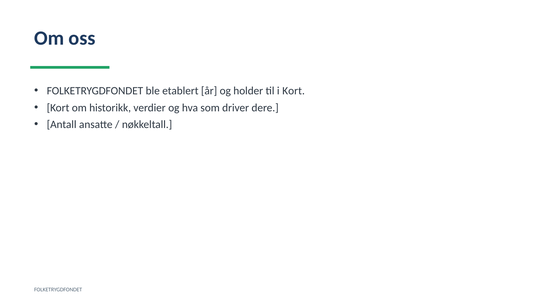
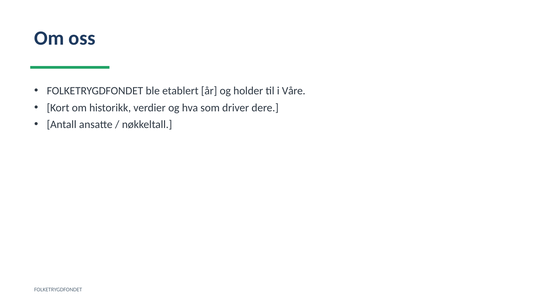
i Kort: Kort -> Våre
